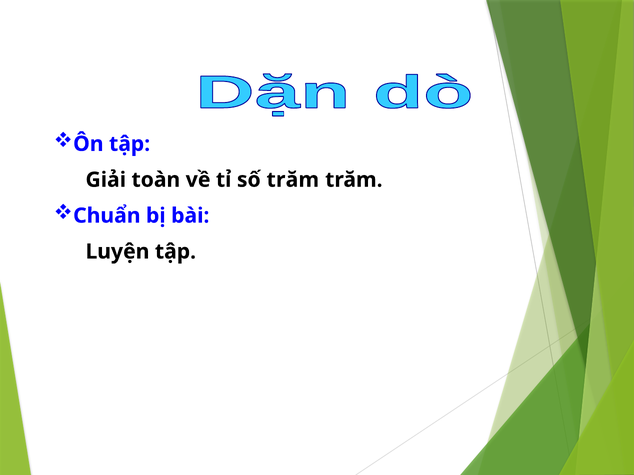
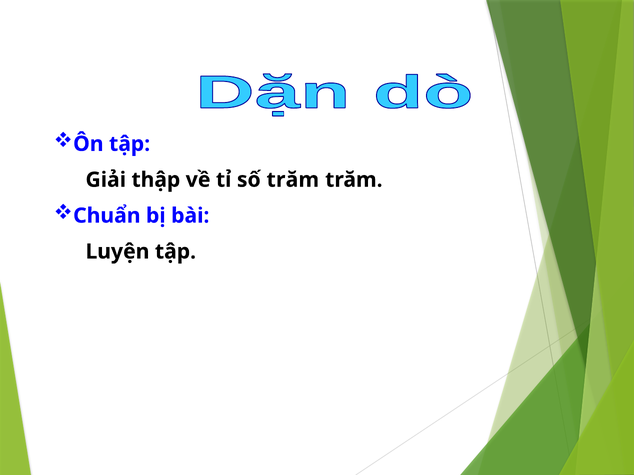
toàn: toàn -> thập
